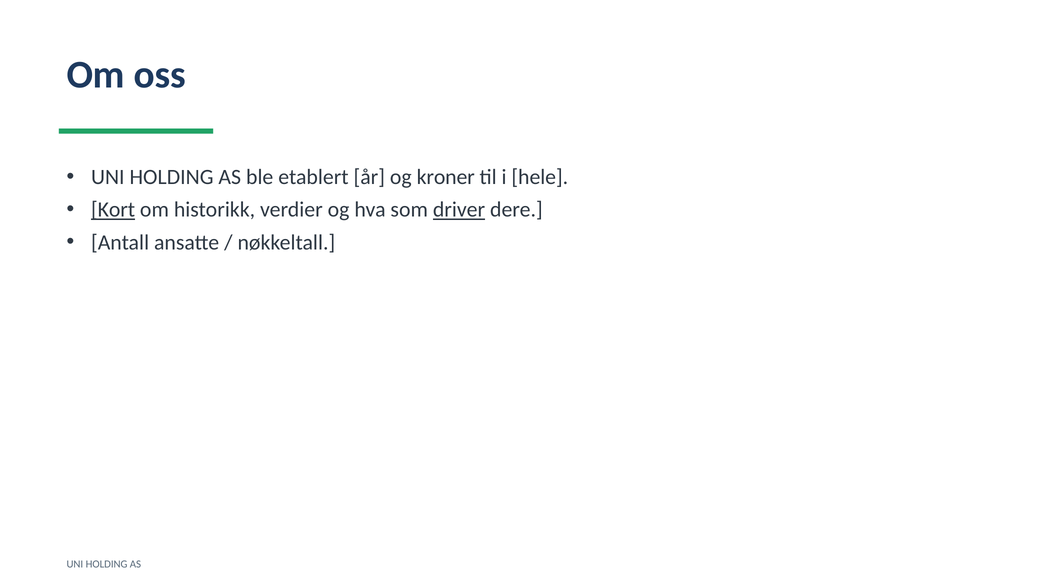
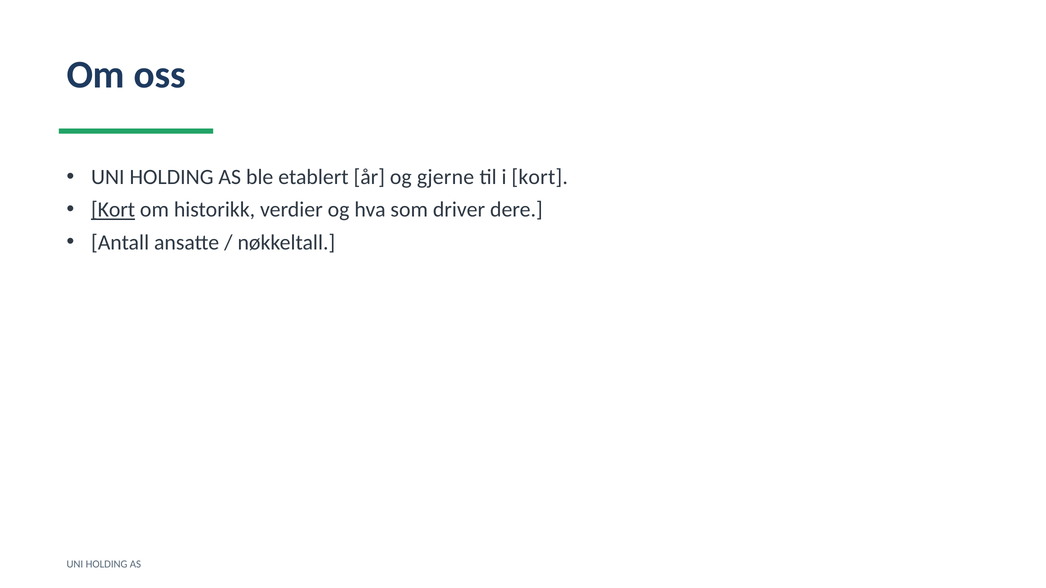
kroner: kroner -> gjerne
i hele: hele -> kort
driver underline: present -> none
